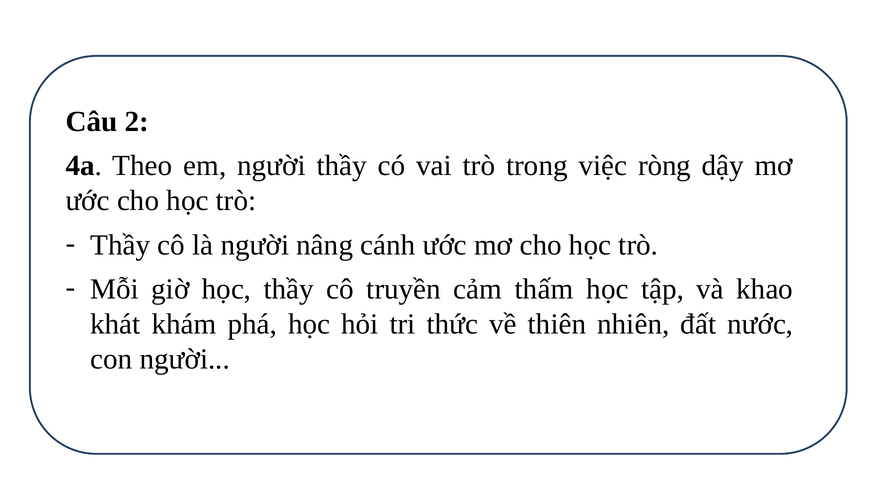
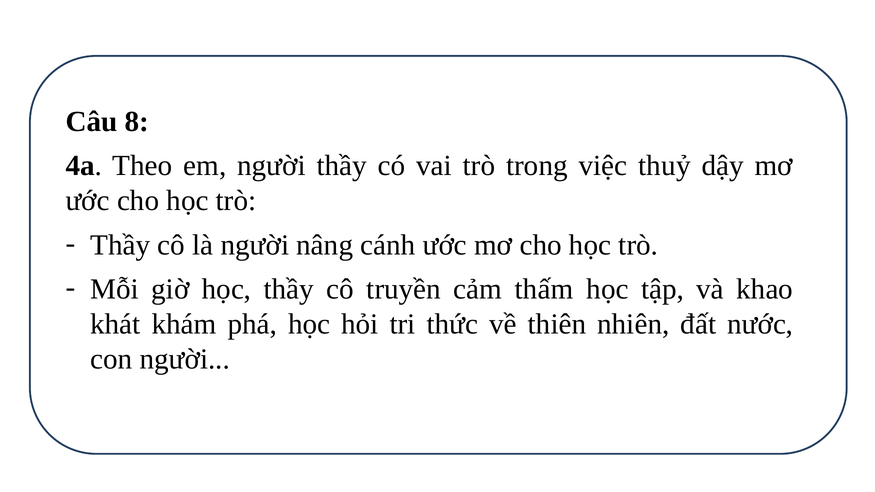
2: 2 -> 8
ròng: ròng -> thuỷ
